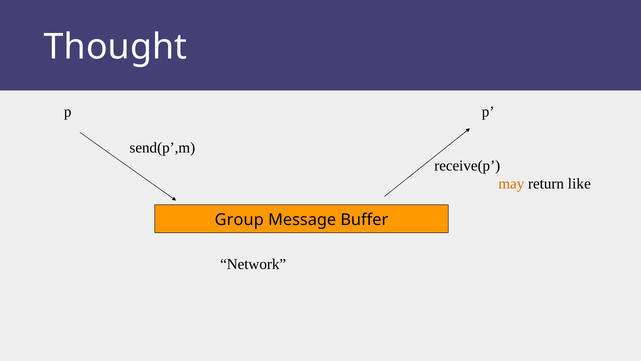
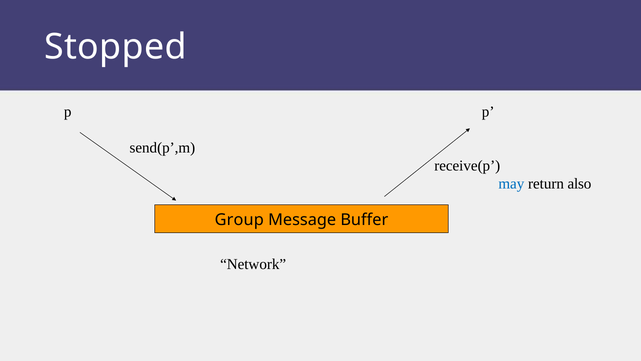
Thought: Thought -> Stopped
may colour: orange -> blue
like: like -> also
